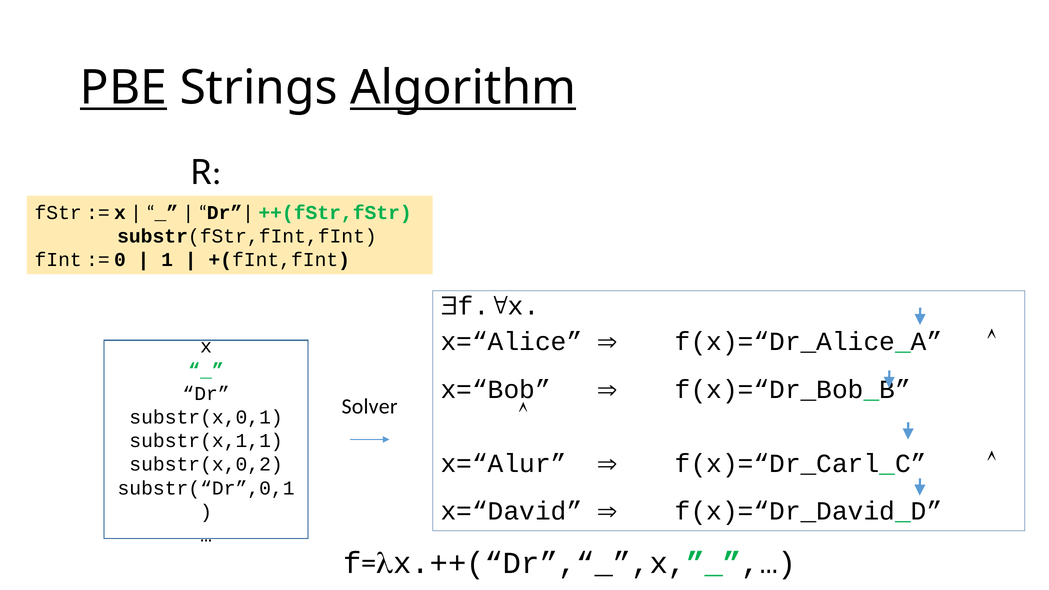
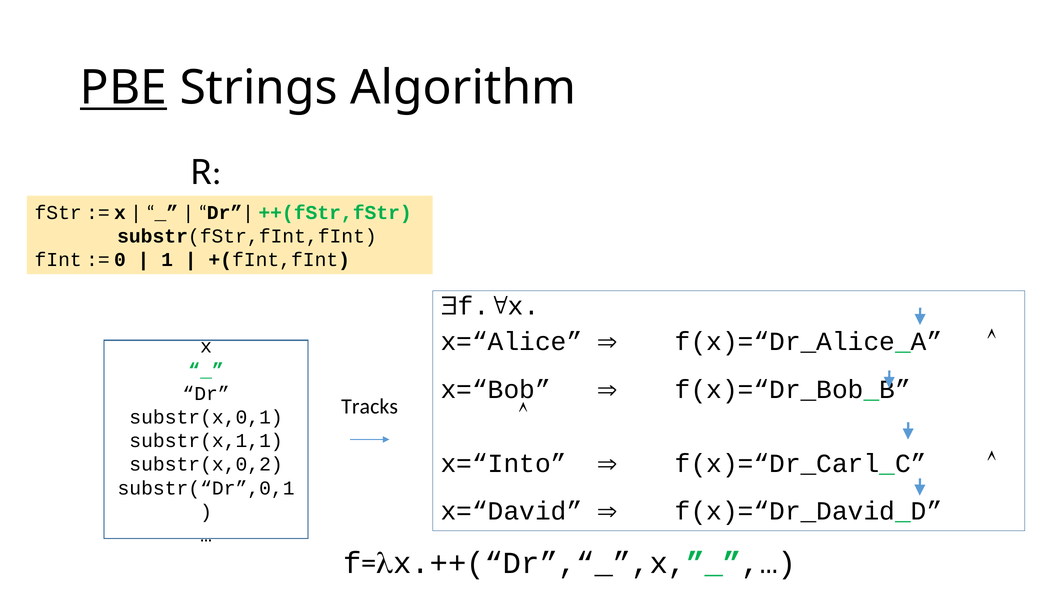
Algorithm underline: present -> none
Solver: Solver -> Tracks
x=“Alur: x=“Alur -> x=“Into
